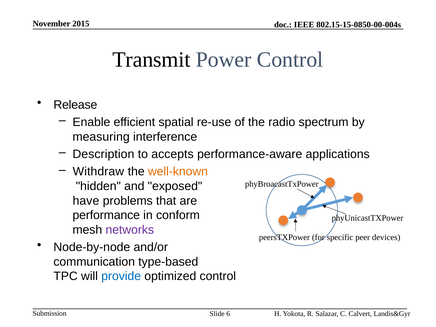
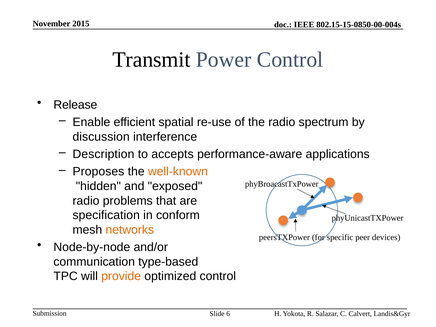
measuring: measuring -> discussion
Withdraw: Withdraw -> Proposes
have at (86, 201): have -> radio
performance: performance -> specification
networks colour: purple -> orange
provide colour: blue -> orange
